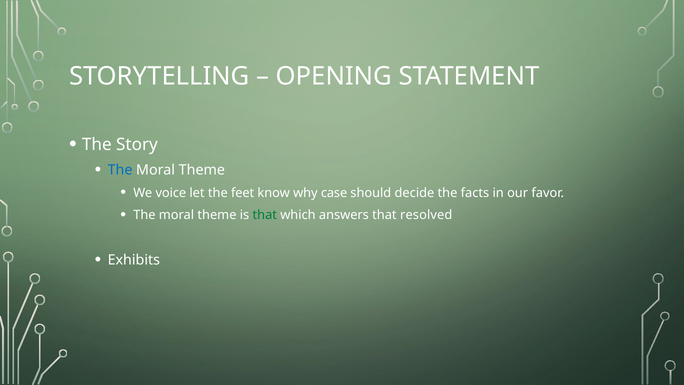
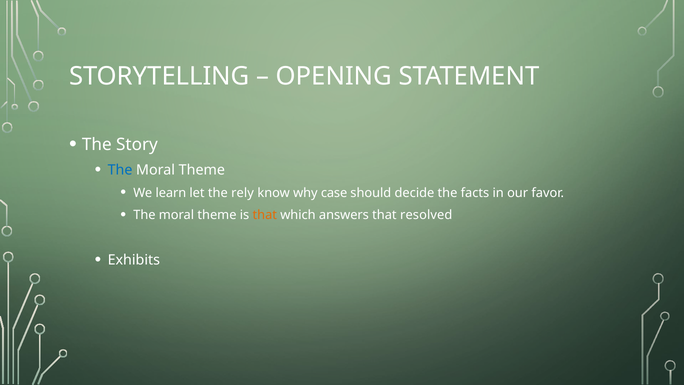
voice: voice -> learn
feet: feet -> rely
that at (265, 215) colour: green -> orange
